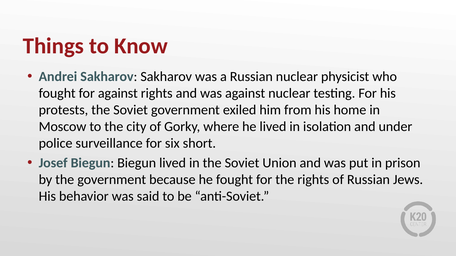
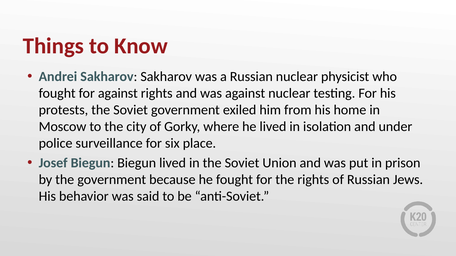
short: short -> place
